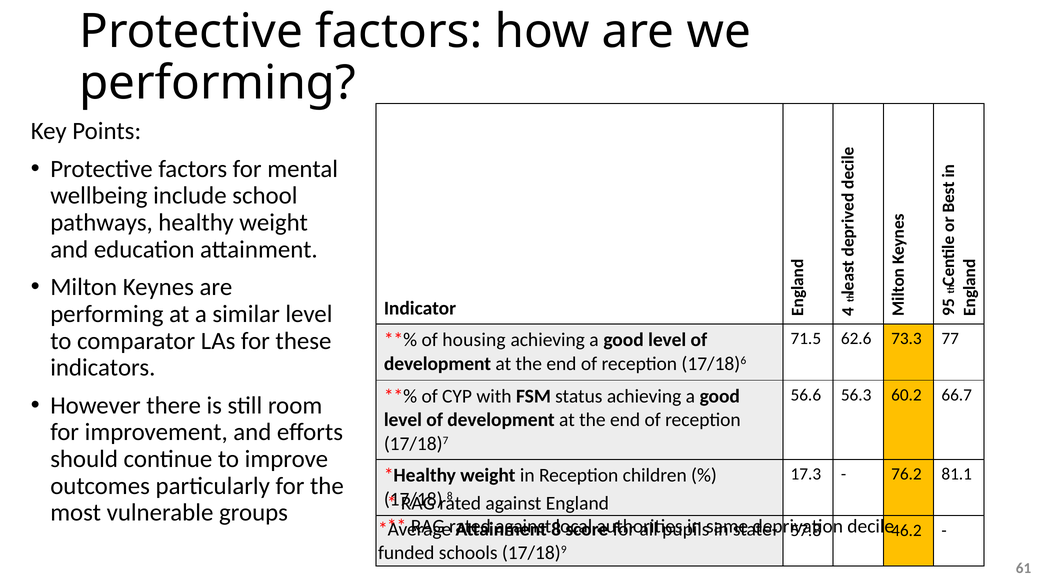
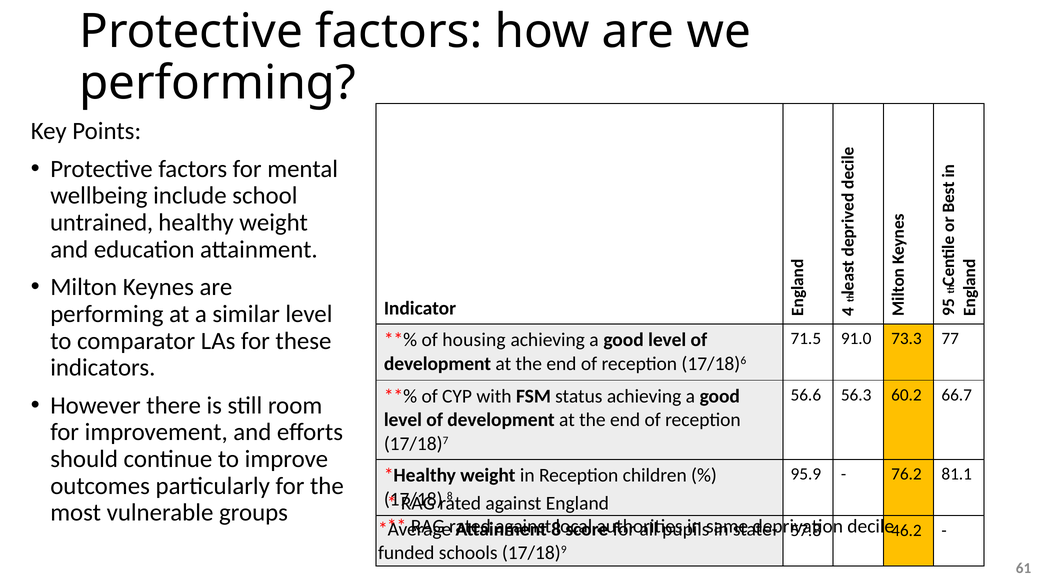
pathways: pathways -> untrained
62.6: 62.6 -> 91.0
17.3: 17.3 -> 95.9
